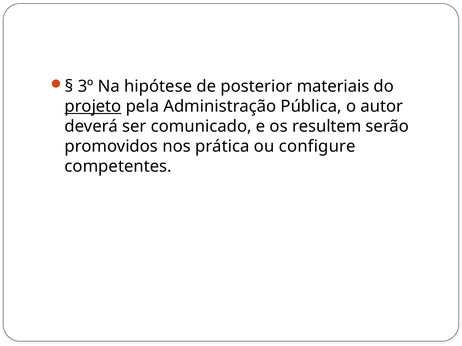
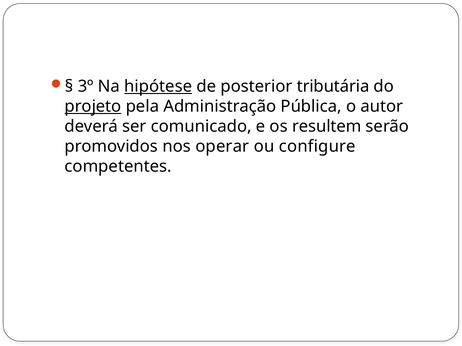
hipótese underline: none -> present
materiais: materiais -> tributária
prática: prática -> operar
